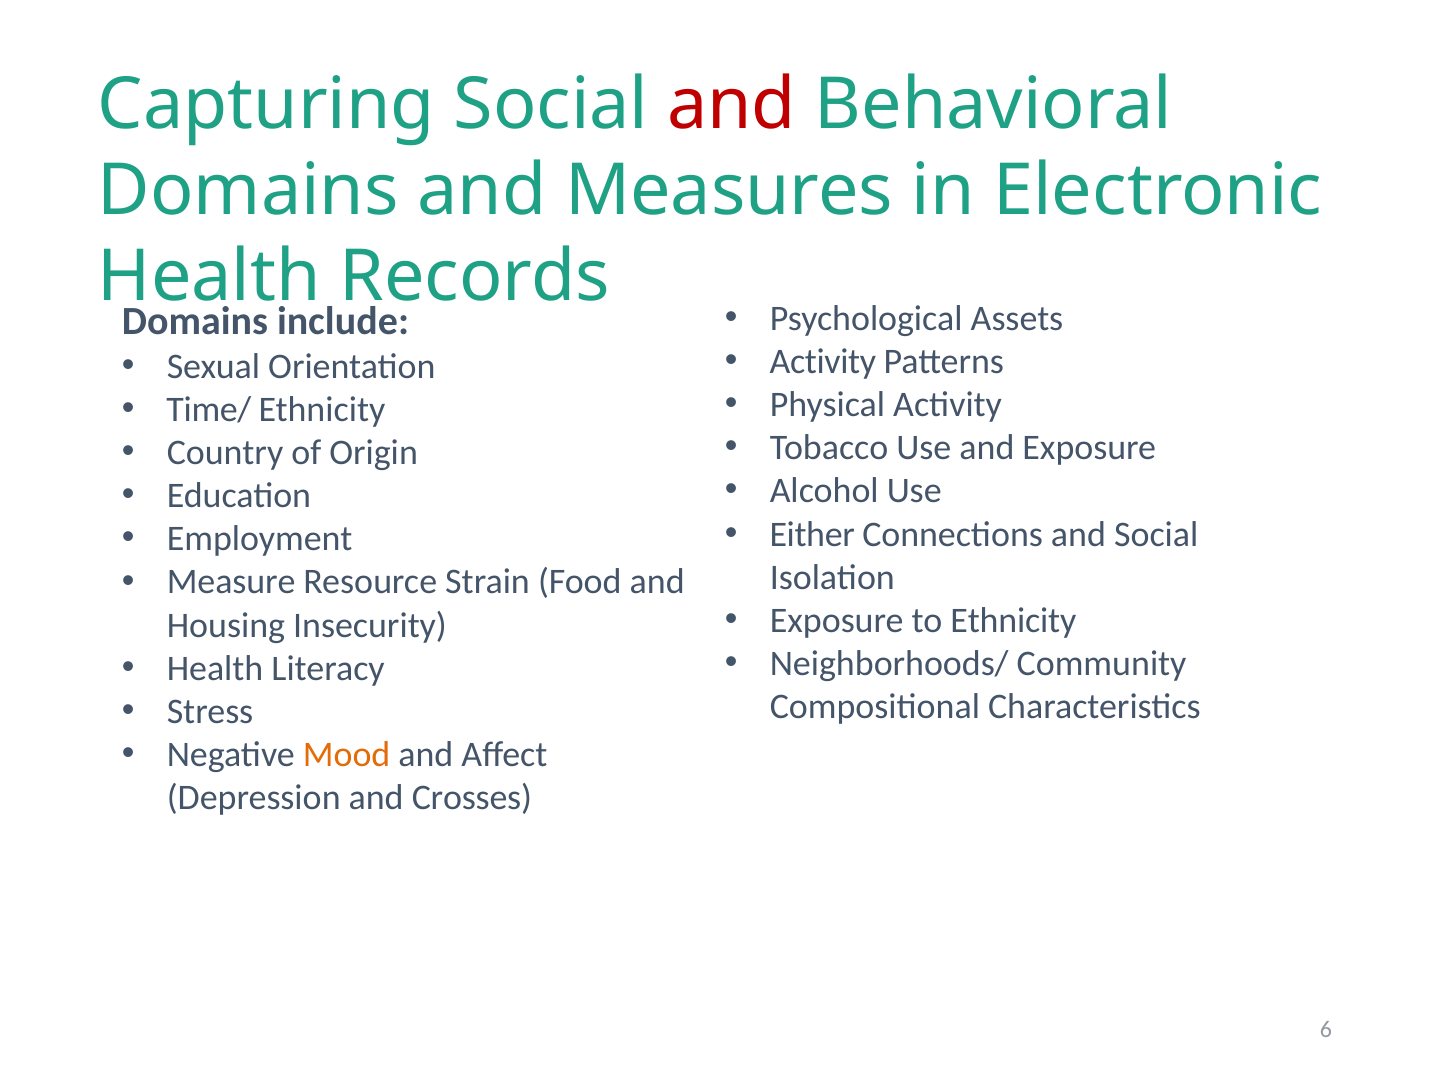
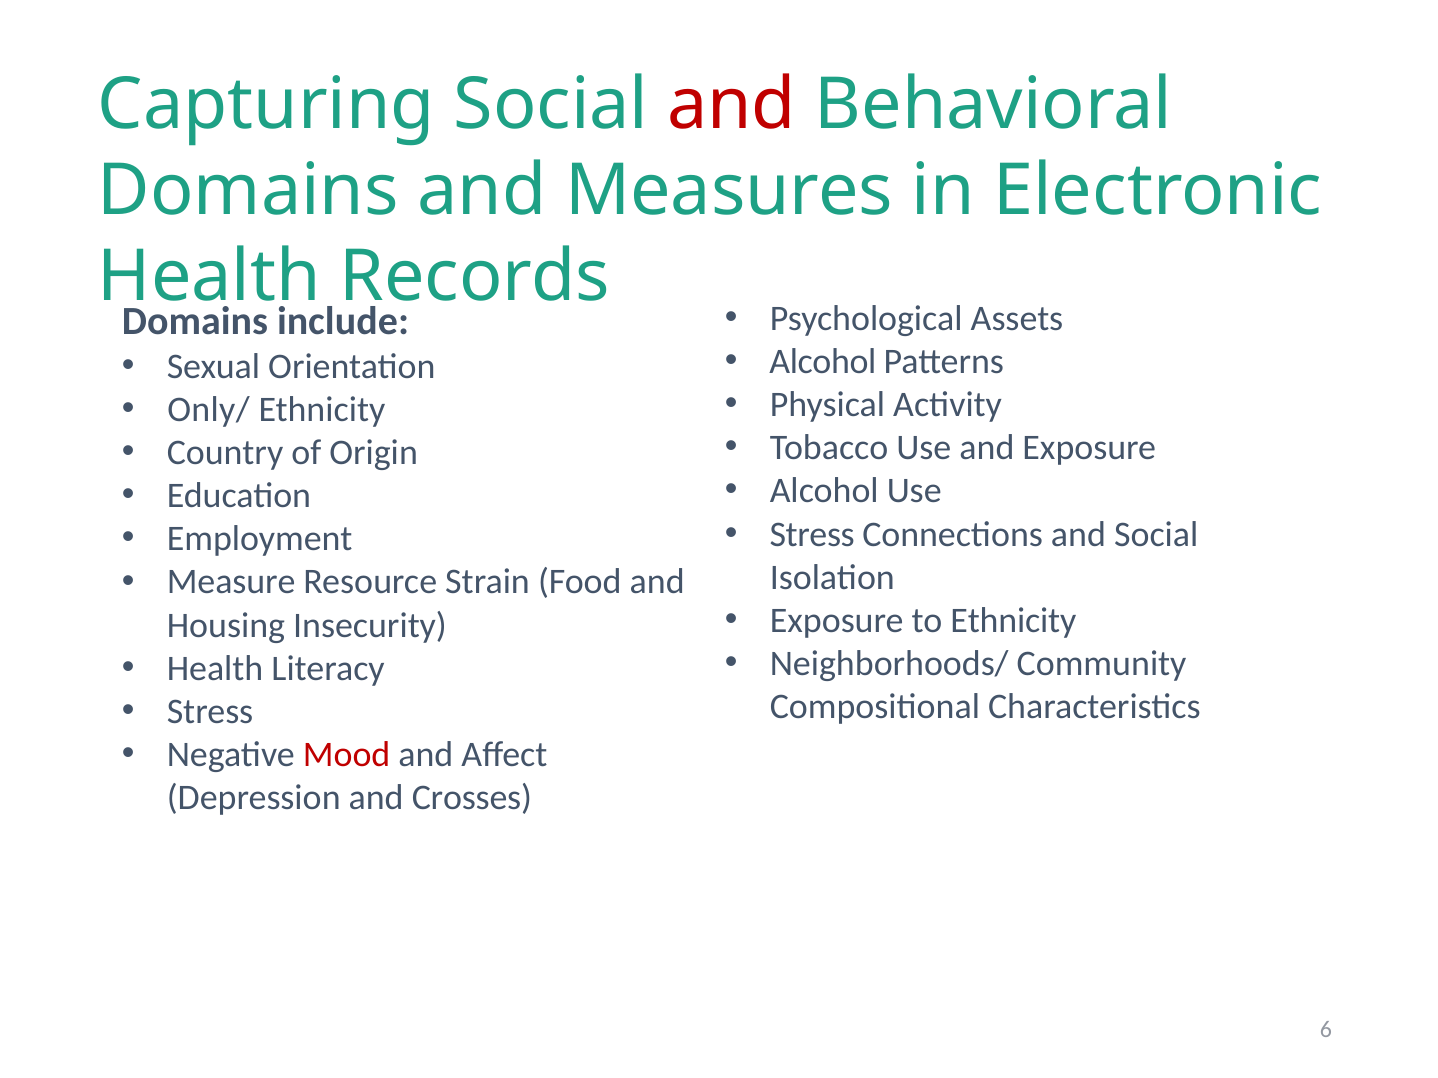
Activity at (823, 362): Activity -> Alcohol
Time/: Time/ -> Only/
Either at (812, 534): Either -> Stress
Mood colour: orange -> red
